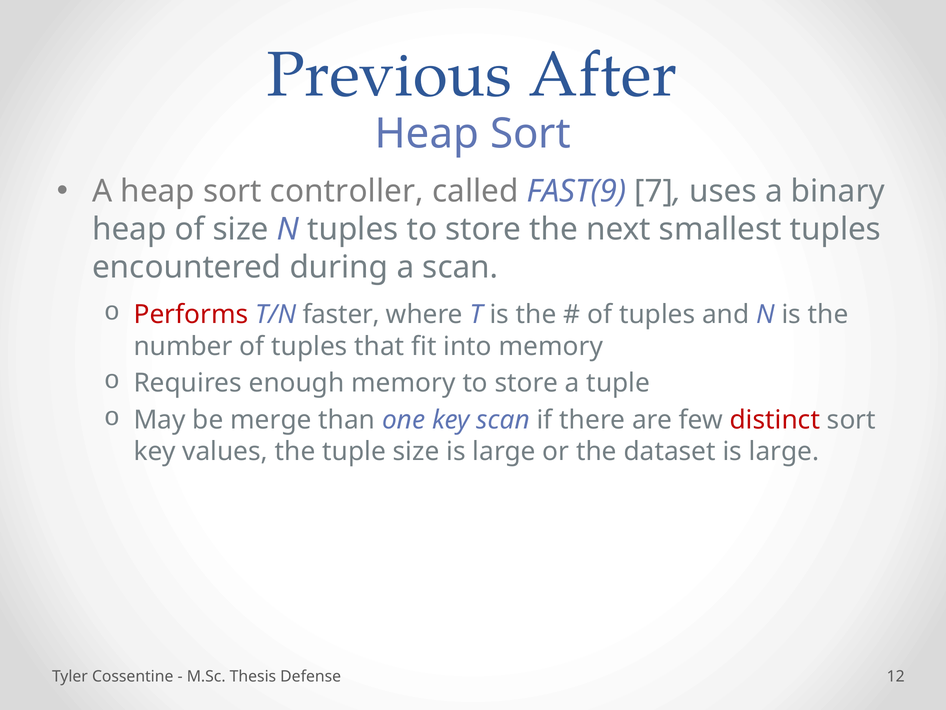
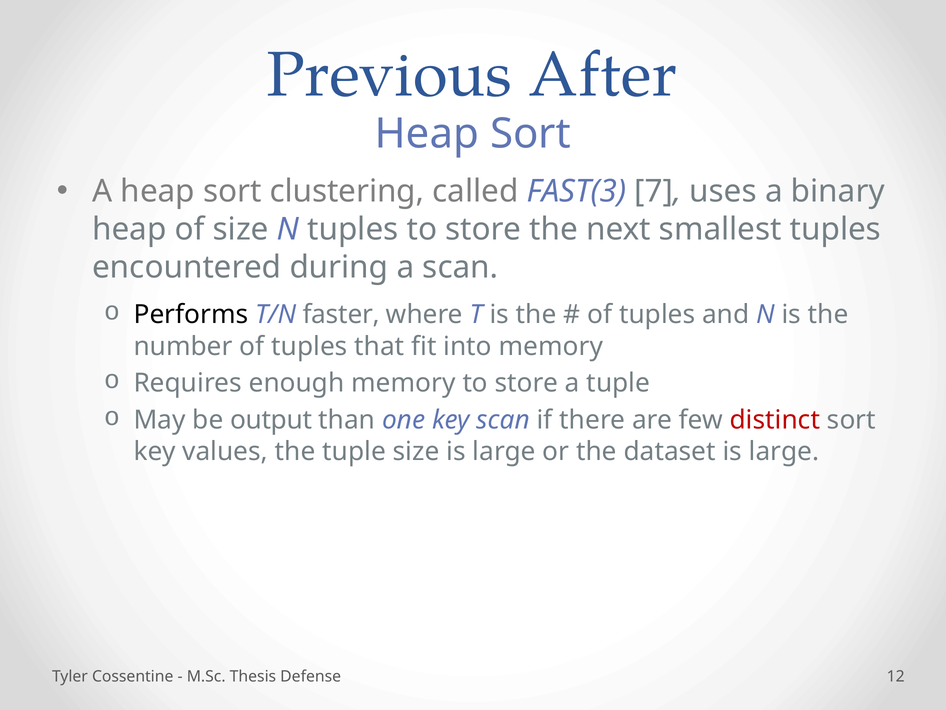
controller: controller -> clustering
FAST(9: FAST(9 -> FAST(3
Performs colour: red -> black
merge: merge -> output
